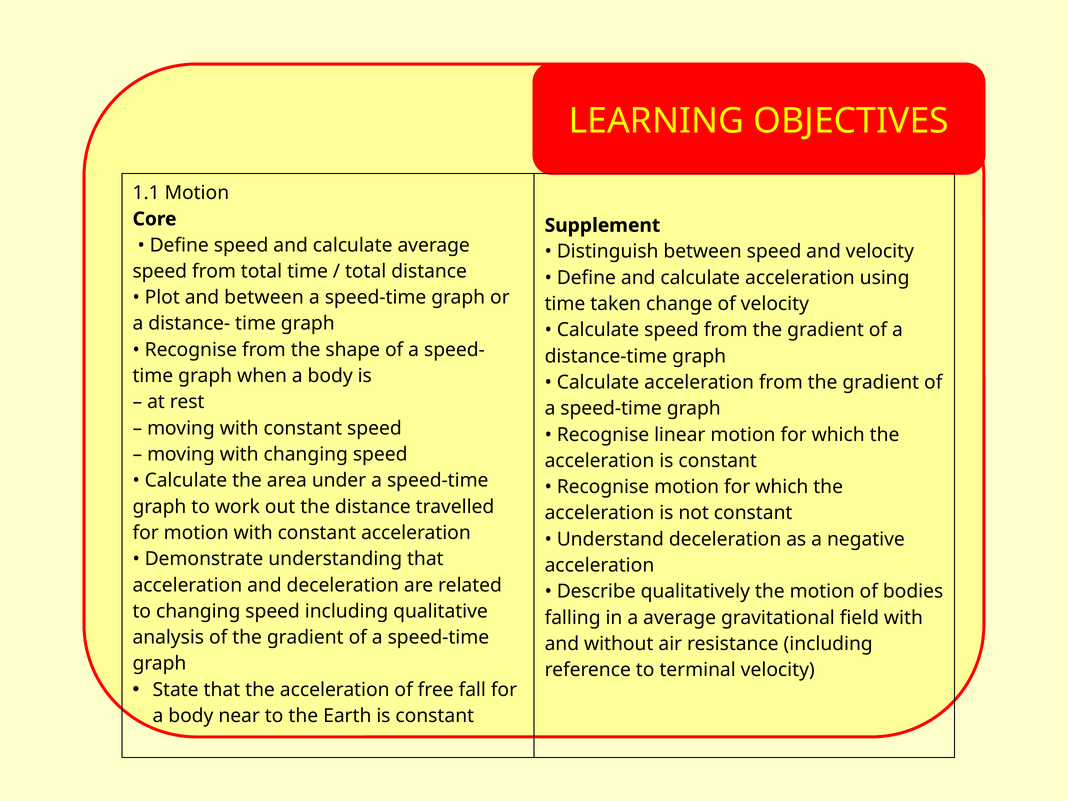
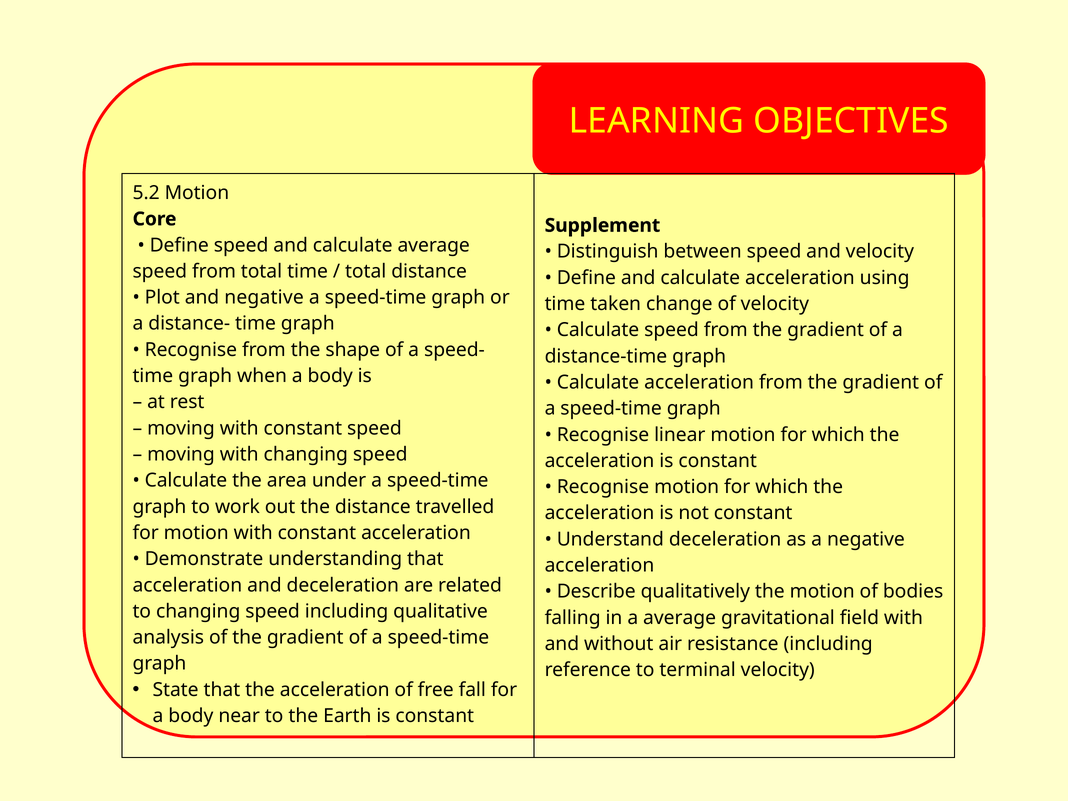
1.1: 1.1 -> 5.2
and between: between -> negative
